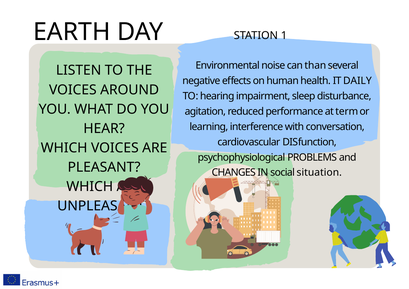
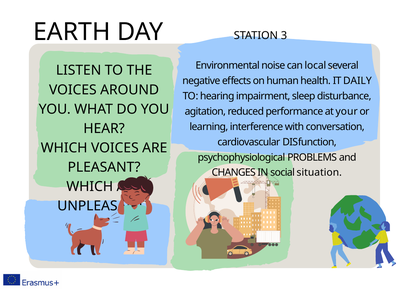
1: 1 -> 3
than: than -> local
term: term -> your
